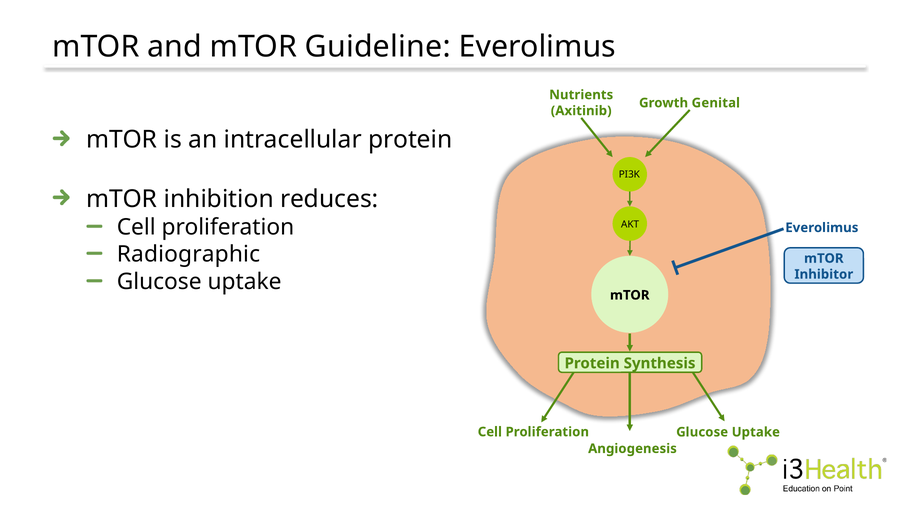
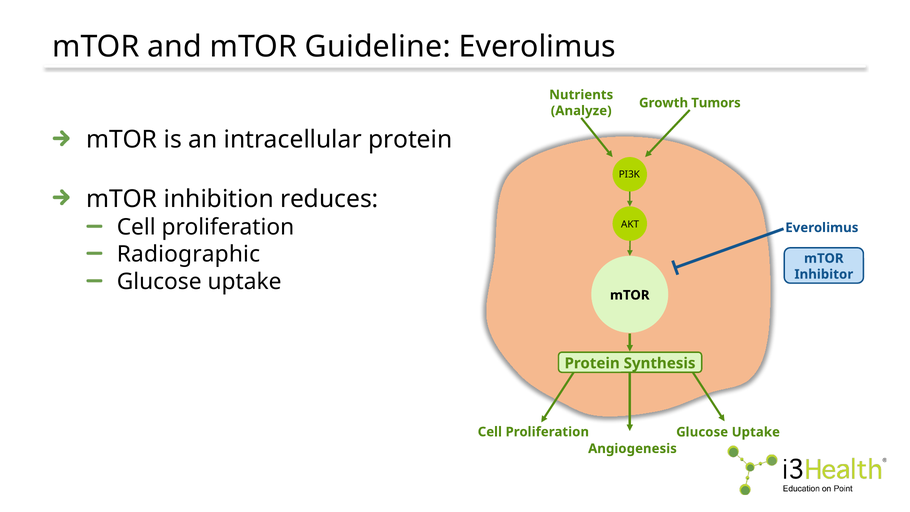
Genital: Genital -> Tumors
Axitinib: Axitinib -> Analyze
